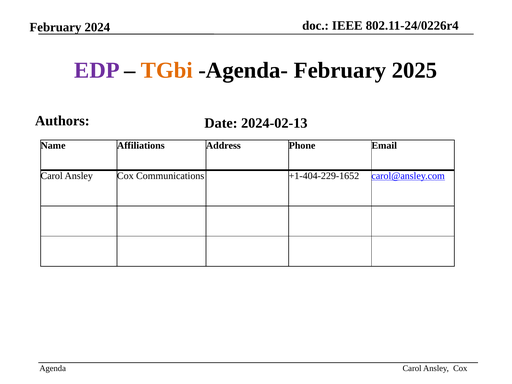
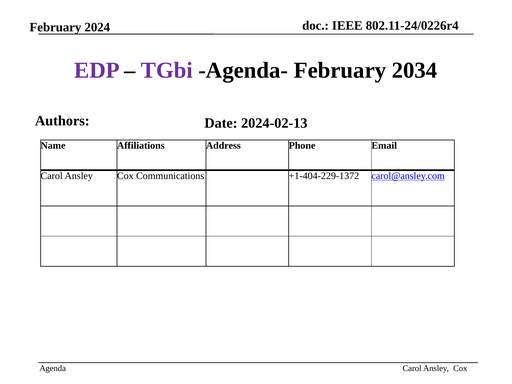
TGbi colour: orange -> purple
2025: 2025 -> 2034
+1-404-229-1652: +1-404-229-1652 -> +1-404-229-1372
